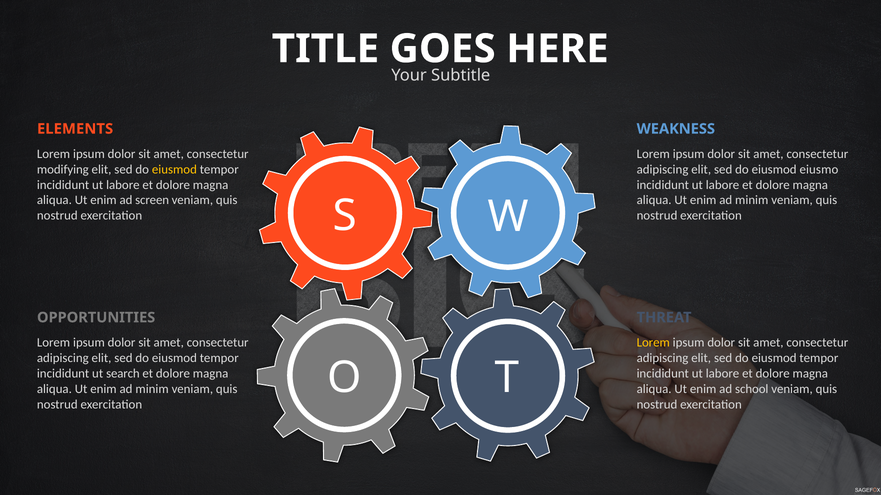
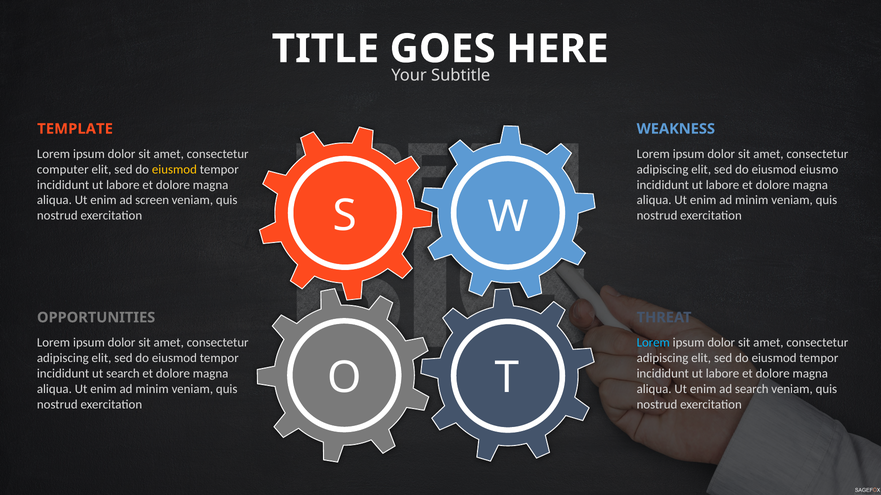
ELEMENTS: ELEMENTS -> TEMPLATE
modifying: modifying -> computer
Lorem at (653, 343) colour: yellow -> light blue
ad school: school -> search
